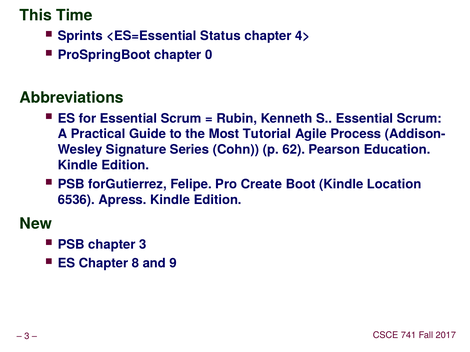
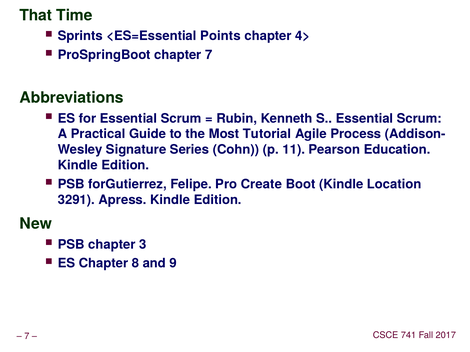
This: This -> That
Status: Status -> Points
chapter 0: 0 -> 7
62: 62 -> 11
6536: 6536 -> 3291
3 at (27, 337): 3 -> 7
